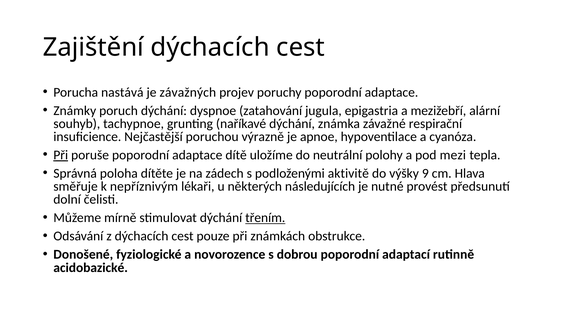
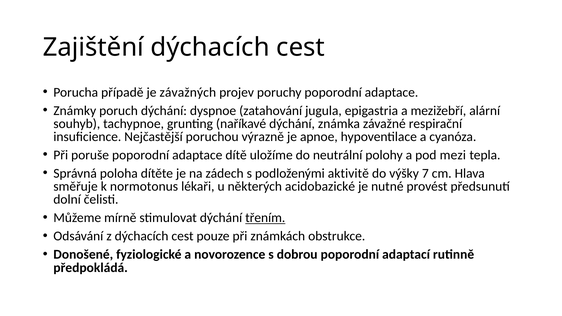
nastává: nastává -> případě
Při at (61, 155) underline: present -> none
9: 9 -> 7
nepříznivým: nepříznivým -> normotonus
následujících: následujících -> acidobazické
acidobazické: acidobazické -> předpokládá
